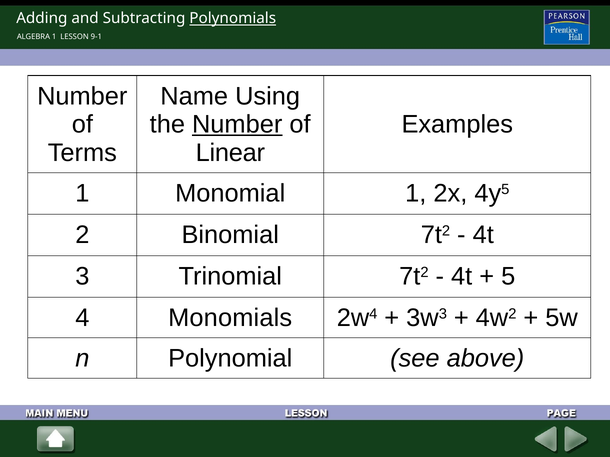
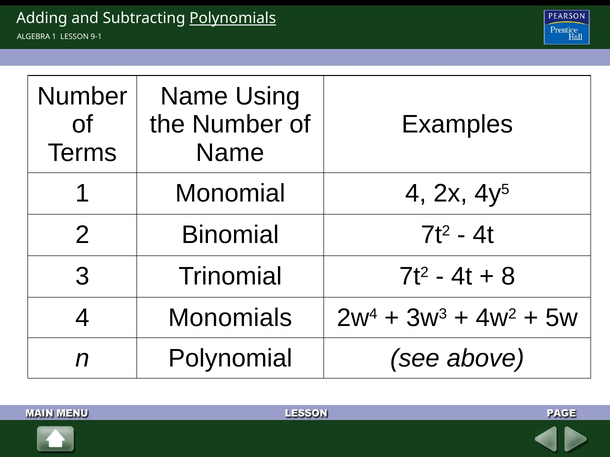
Number at (237, 125) underline: present -> none
Linear at (230, 153): Linear -> Name
Monomial 1: 1 -> 4
5: 5 -> 8
